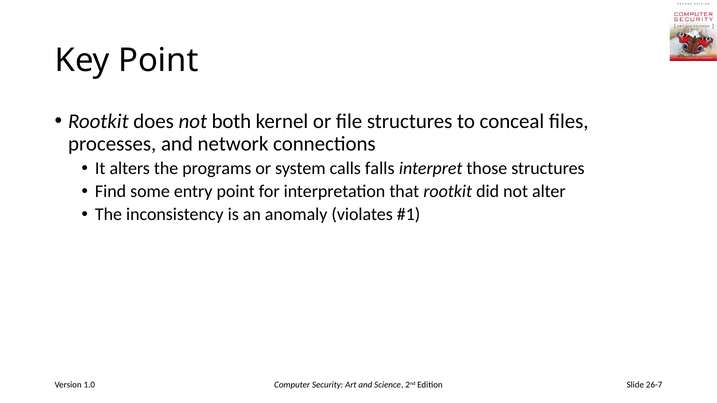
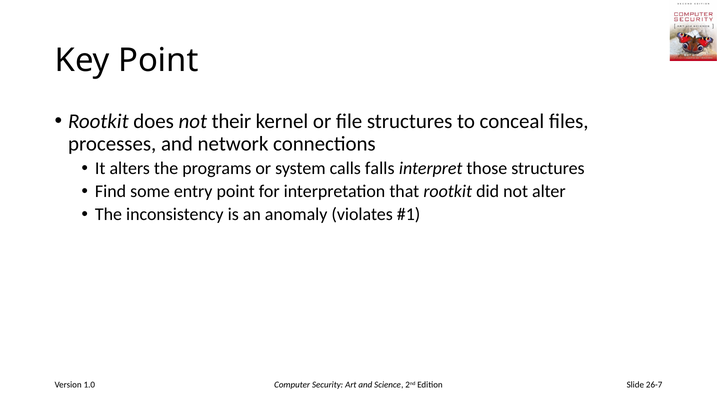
both: both -> their
